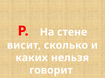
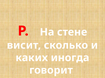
нельзя: нельзя -> иногда
